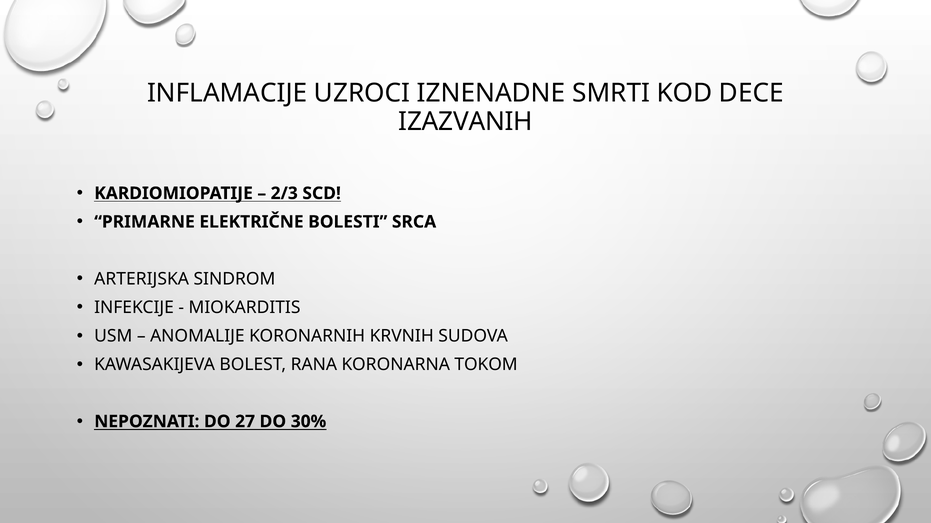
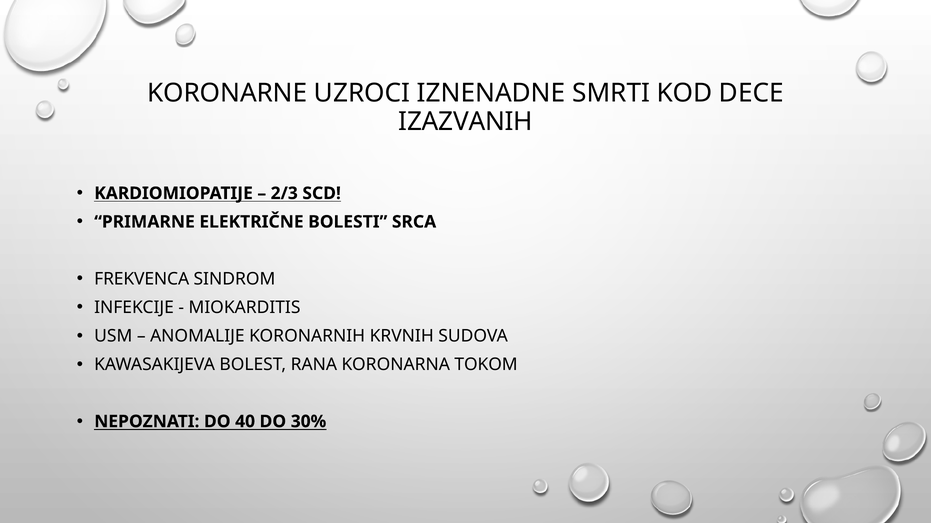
INFLAMACIJE: INFLAMACIJE -> KORONARNE
ARTERIJSKA: ARTERIJSKA -> FREKVENCA
27: 27 -> 40
